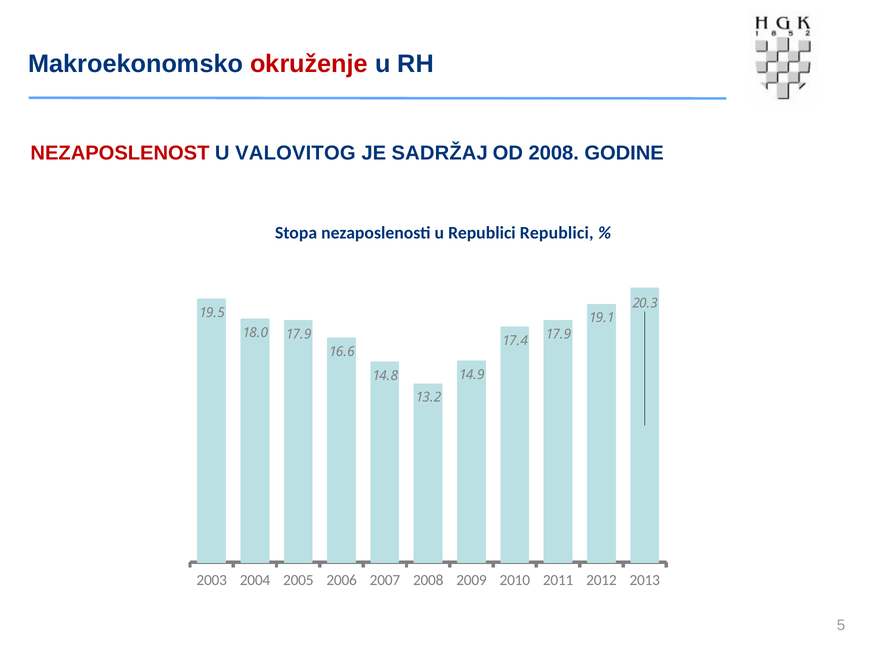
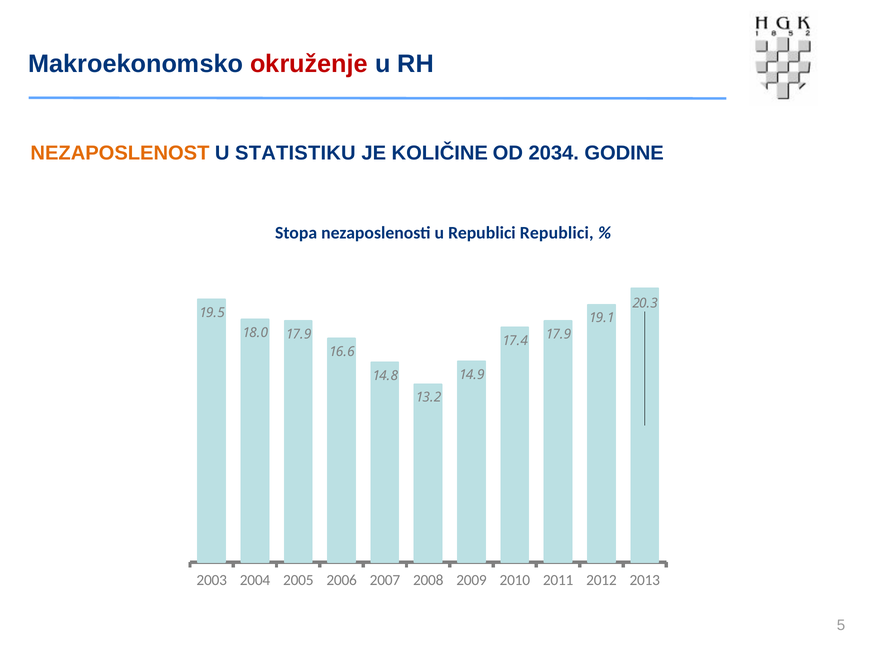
NEZAPOSLENOST colour: red -> orange
VALOVITOG: VALOVITOG -> STATISTIKU
SADRŽAJ: SADRŽAJ -> KOLIČINE
OD 2008: 2008 -> 2034
